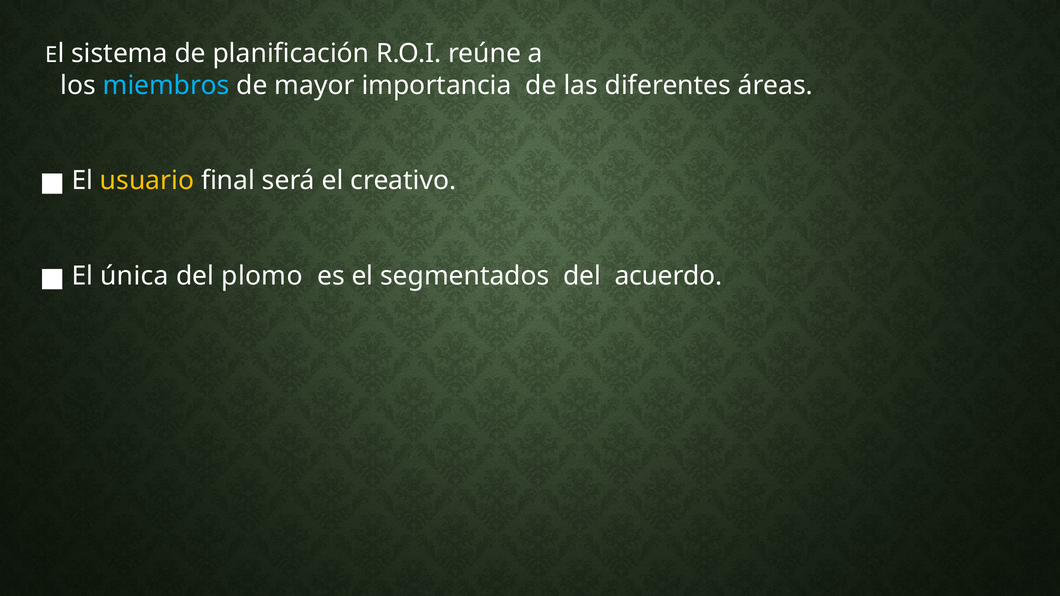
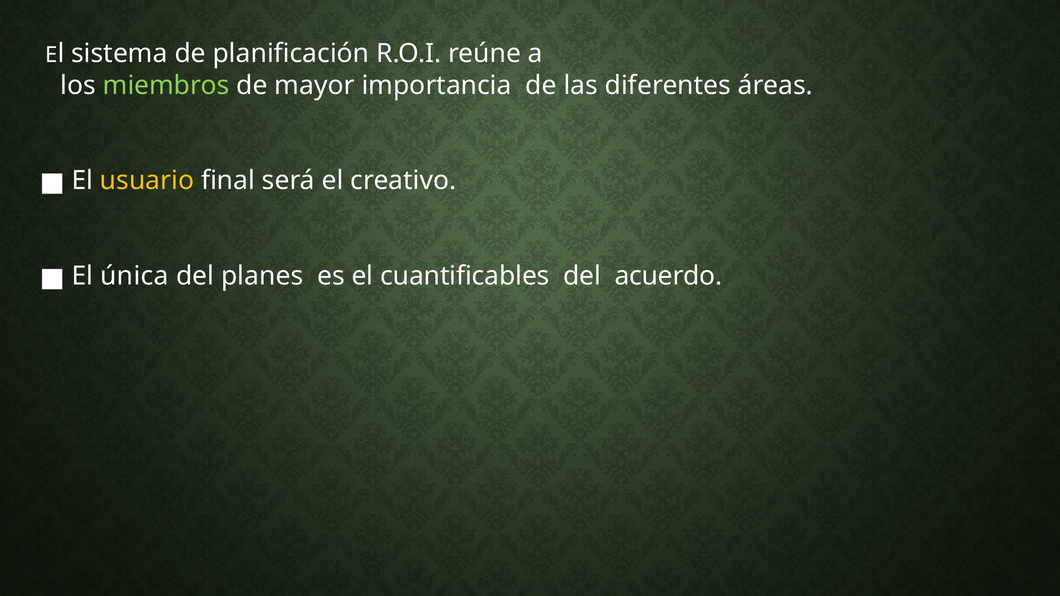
miembros colour: light blue -> light green
plomo: plomo -> planes
segmentados: segmentados -> cuantificables
